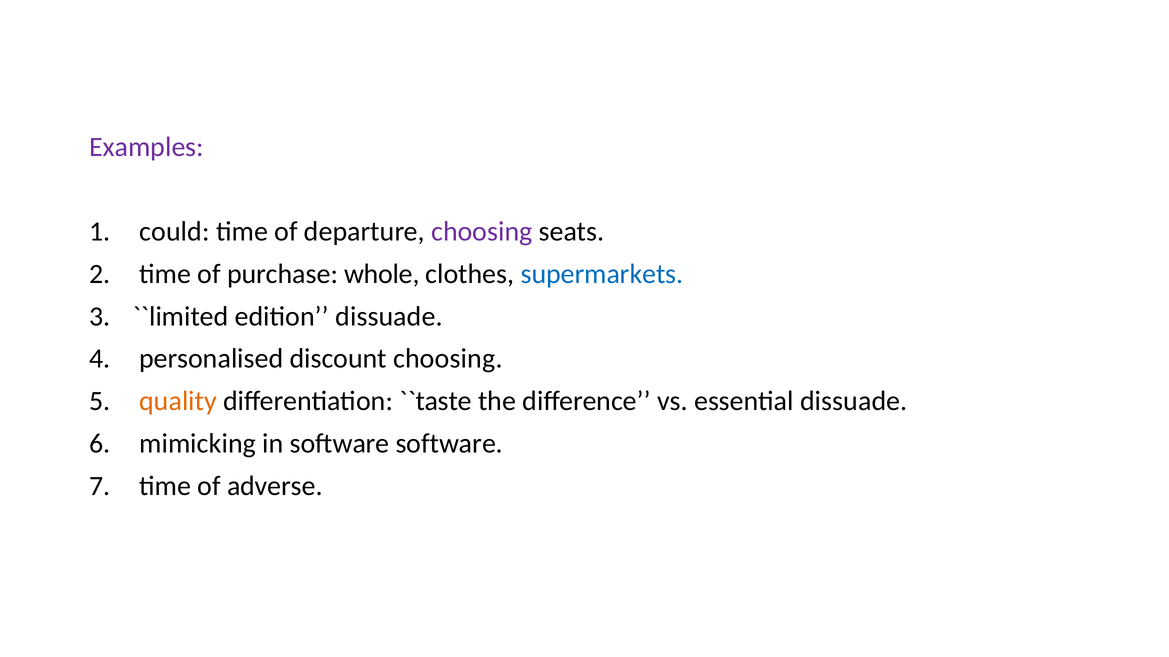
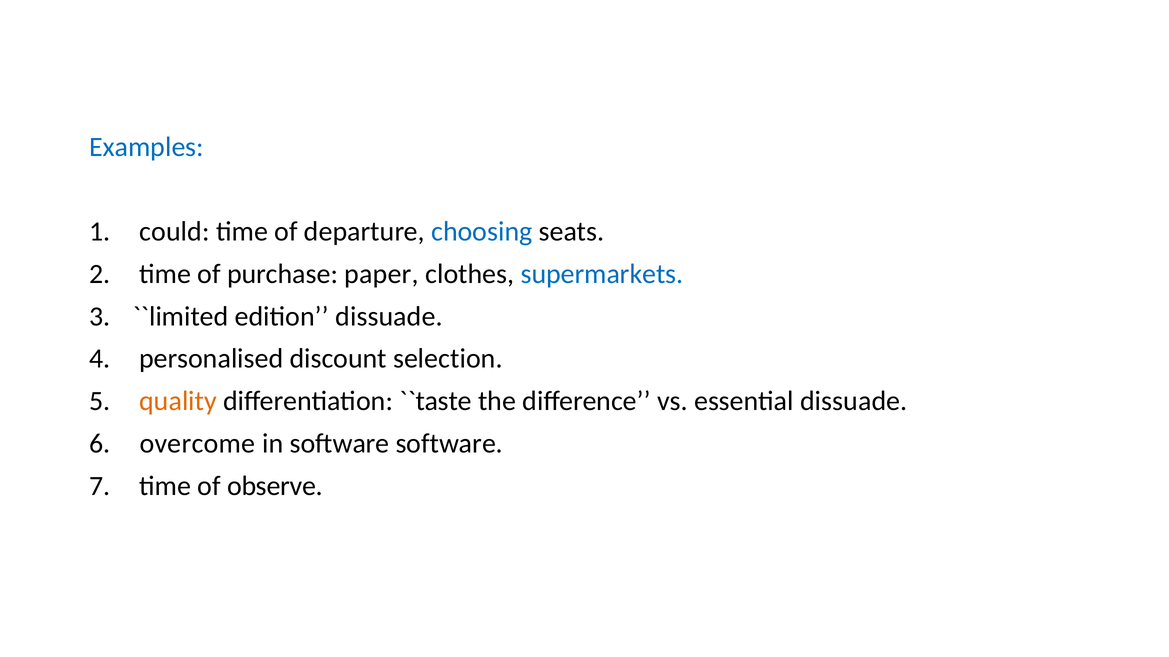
Examples colour: purple -> blue
choosing at (482, 232) colour: purple -> blue
whole: whole -> paper
discount choosing: choosing -> selection
mimicking: mimicking -> overcome
adverse: adverse -> observe
